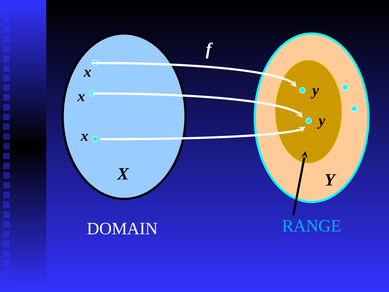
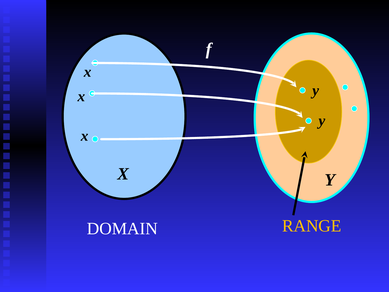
RANGE colour: light blue -> yellow
